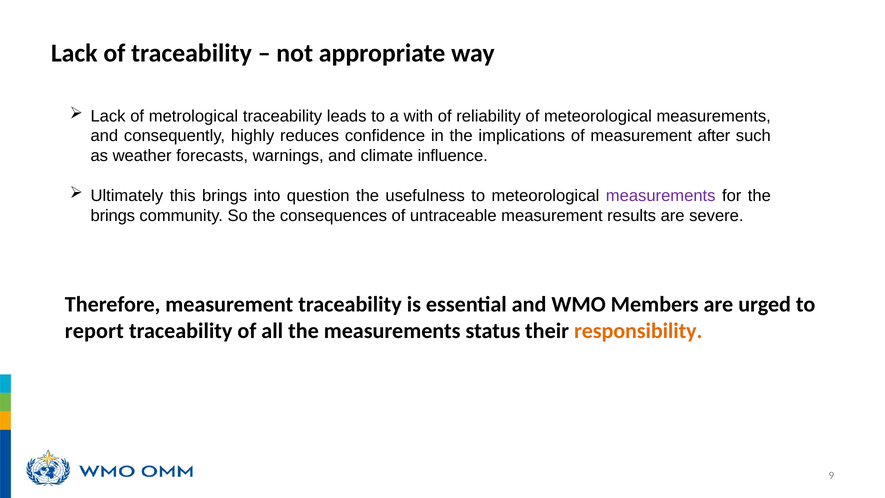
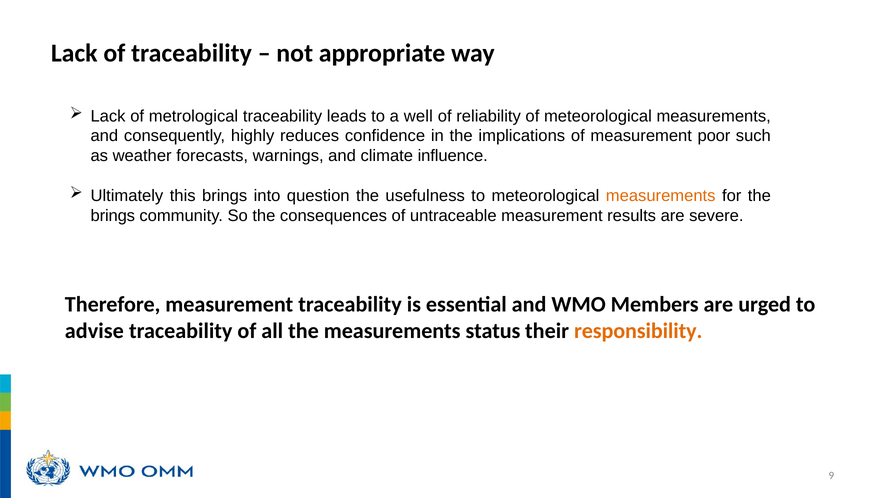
with: with -> well
after: after -> poor
measurements at (661, 196) colour: purple -> orange
report: report -> advise
